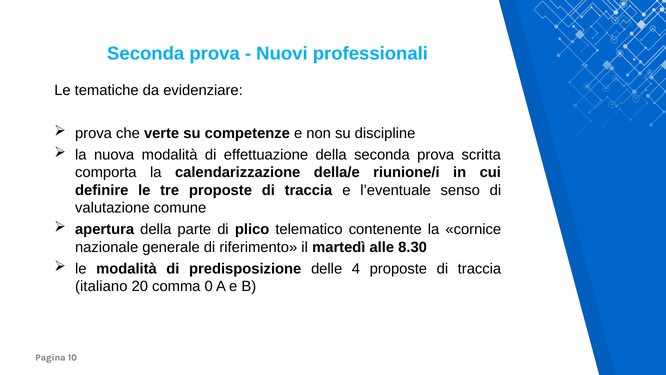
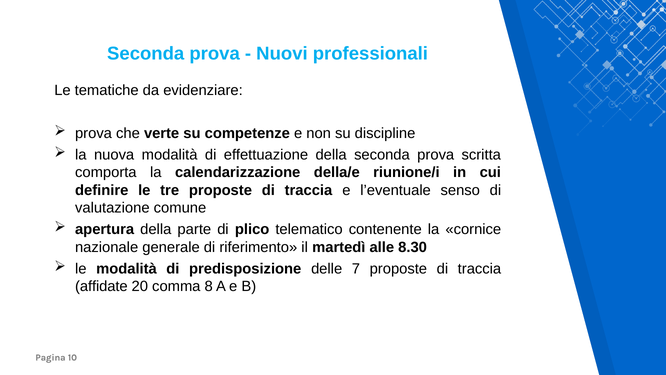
4: 4 -> 7
italiano: italiano -> affidate
0: 0 -> 8
